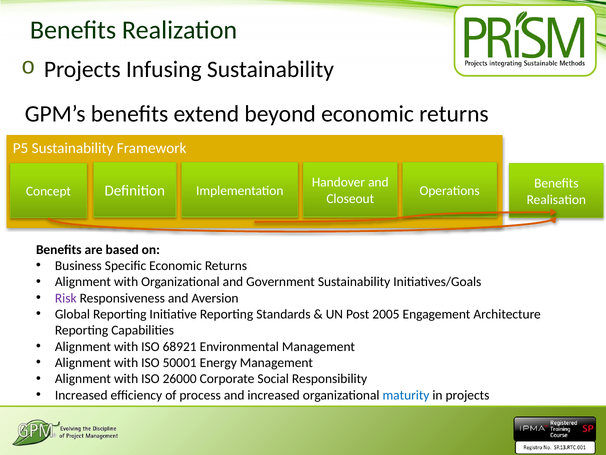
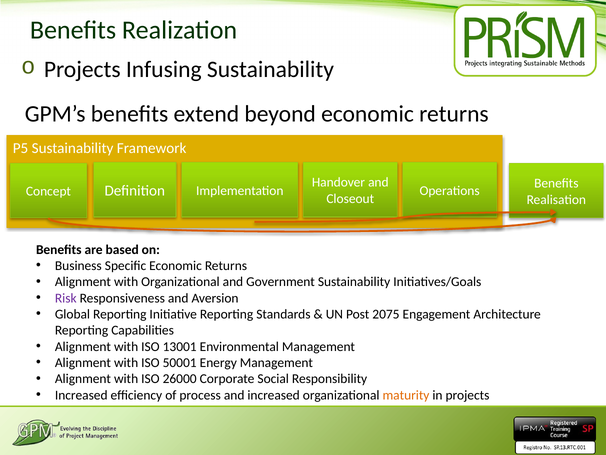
2005: 2005 -> 2075
68921: 68921 -> 13001
maturity colour: blue -> orange
